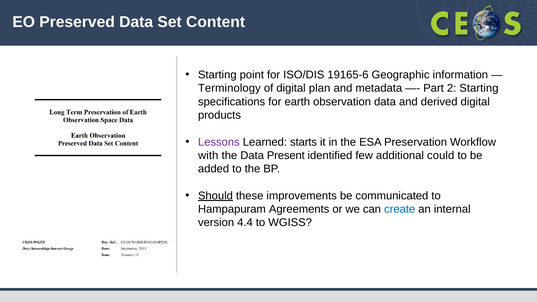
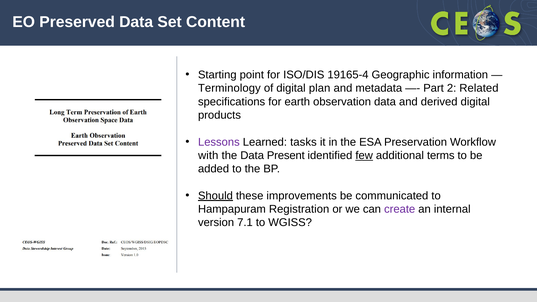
19165-6: 19165-6 -> 19165-4
2 Starting: Starting -> Related
starts: starts -> tasks
few underline: none -> present
could: could -> terms
Agreements: Agreements -> Registration
create colour: blue -> purple
4.4: 4.4 -> 7.1
